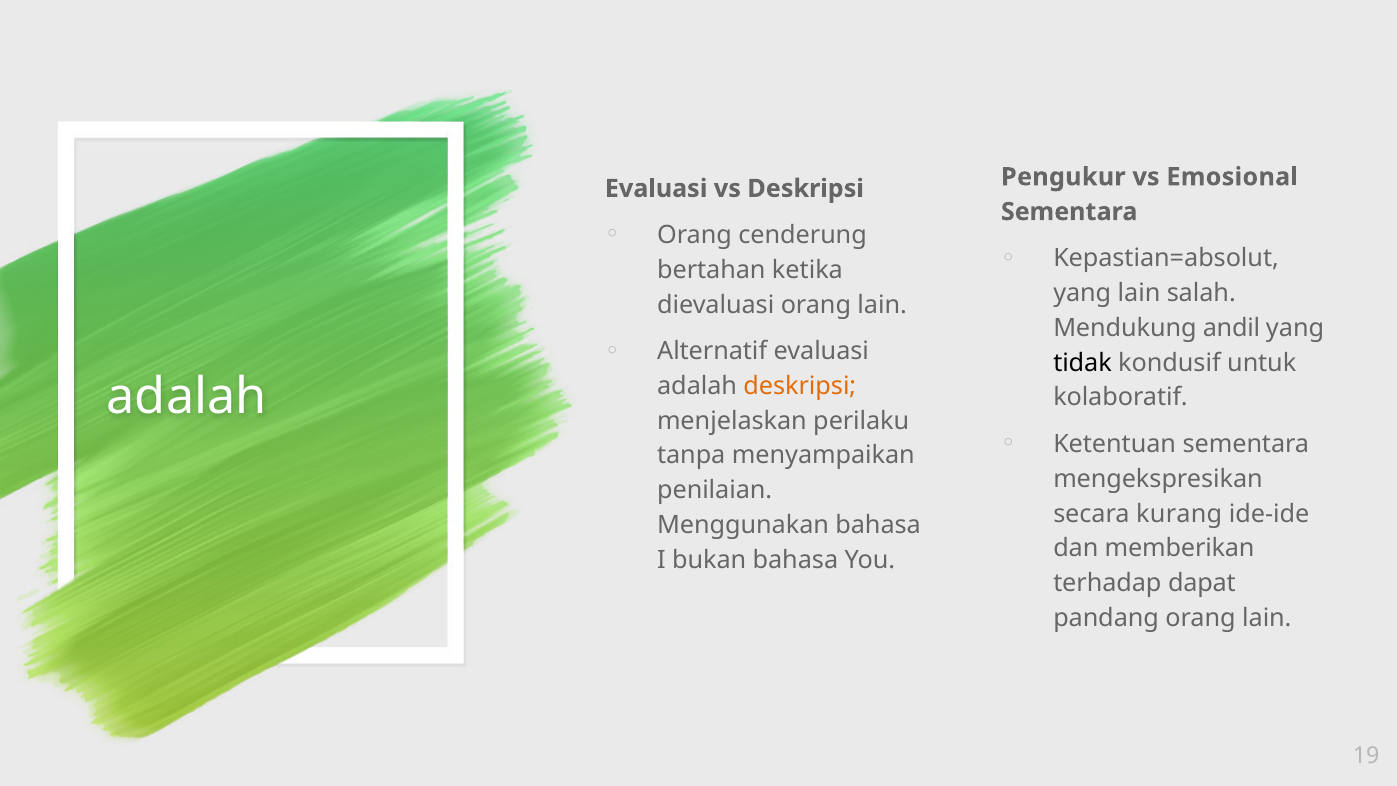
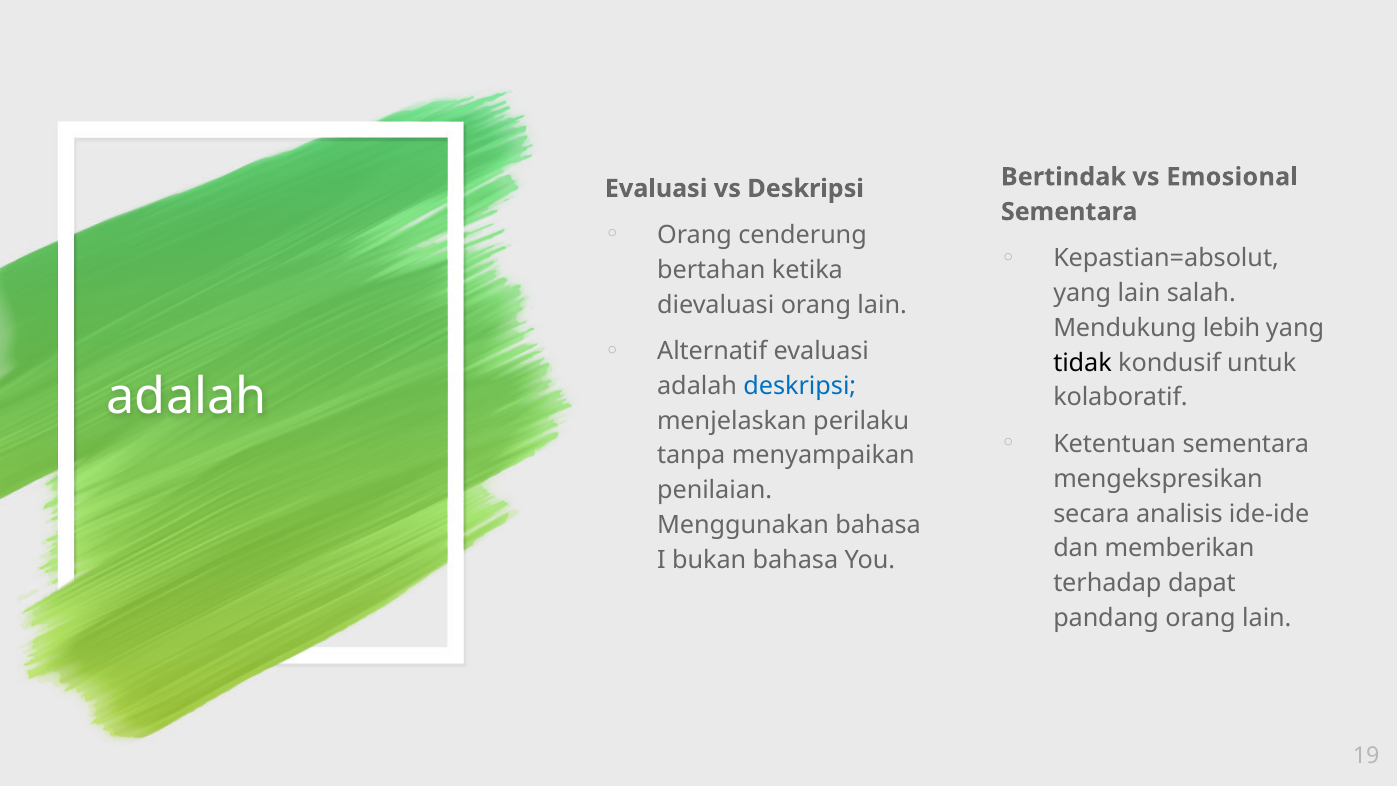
Pengukur: Pengukur -> Bertindak
andil: andil -> lebih
deskripsi at (800, 386) colour: orange -> blue
kurang: kurang -> analisis
